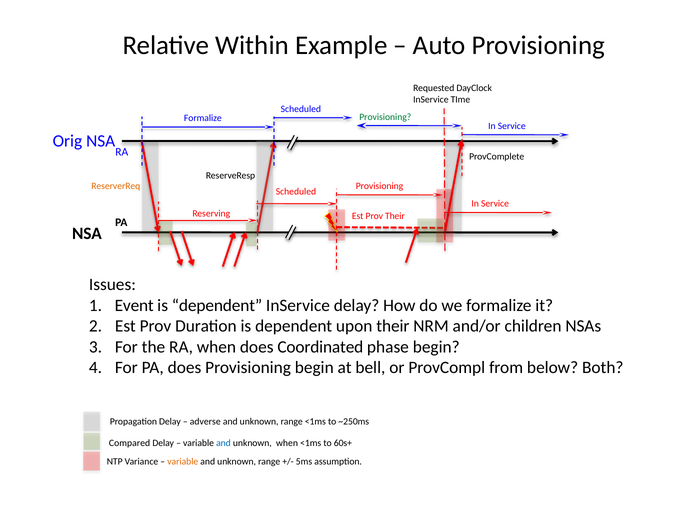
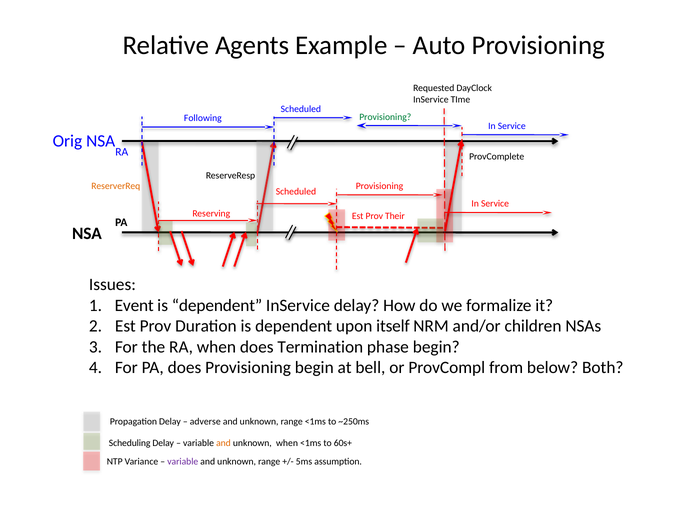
Within: Within -> Agents
Formalize at (203, 118): Formalize -> Following
upon their: their -> itself
Coordinated: Coordinated -> Termination
Compared: Compared -> Scheduling
and at (223, 443) colour: blue -> orange
variable at (183, 461) colour: orange -> purple
